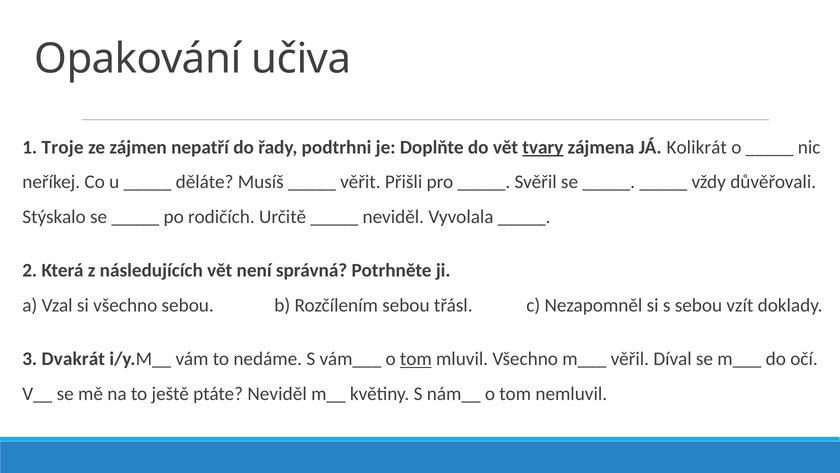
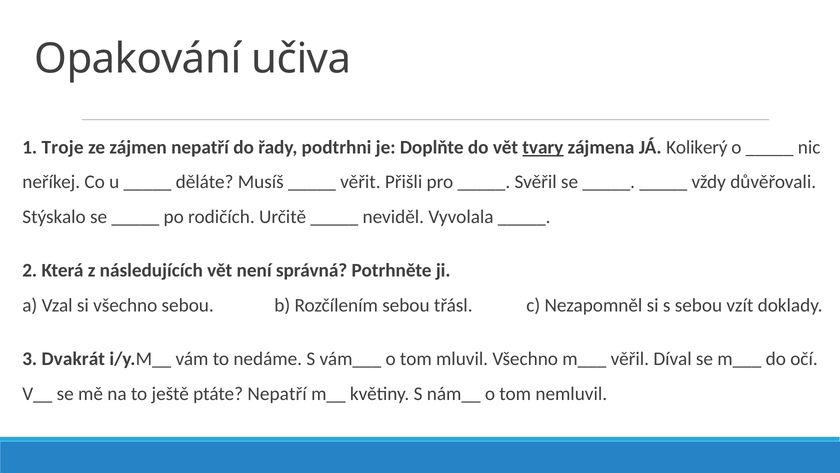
Kolikrát: Kolikrát -> Kolikerý
tom at (416, 359) underline: present -> none
ptáte Neviděl: Neviděl -> Nepatří
